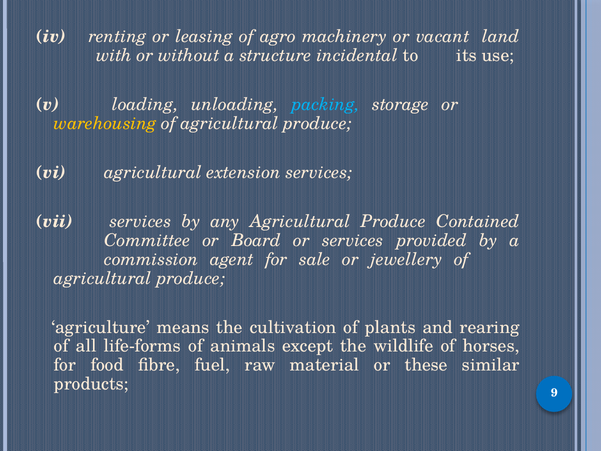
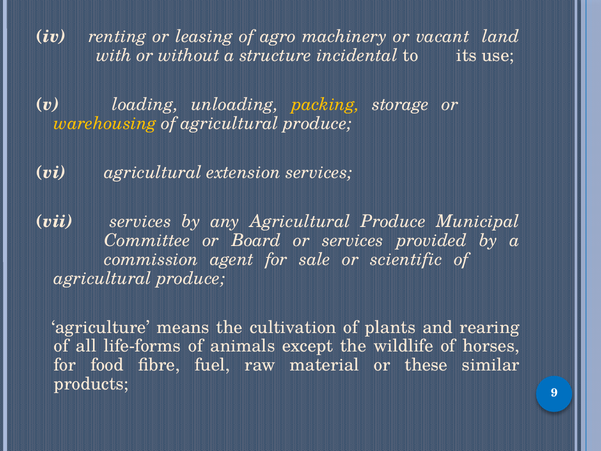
packing colour: light blue -> yellow
Contained: Contained -> Municipal
jewellery: jewellery -> scientific
